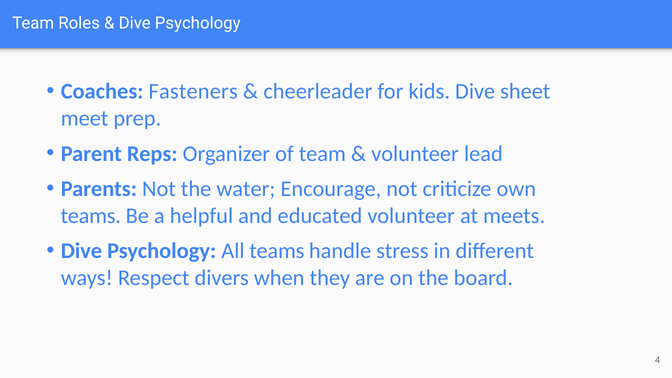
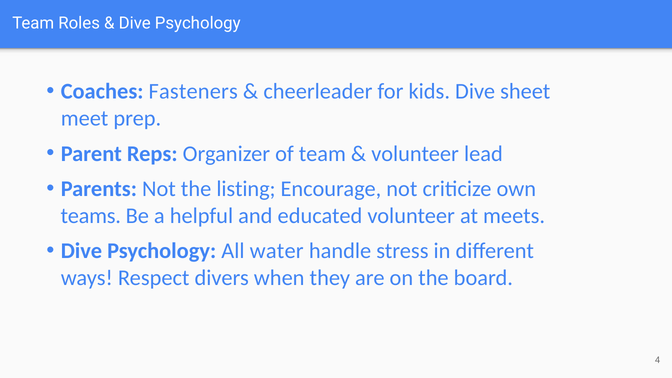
water: water -> listing
All teams: teams -> water
